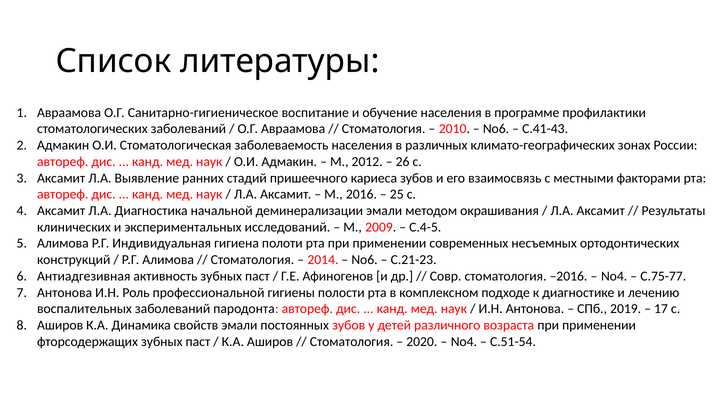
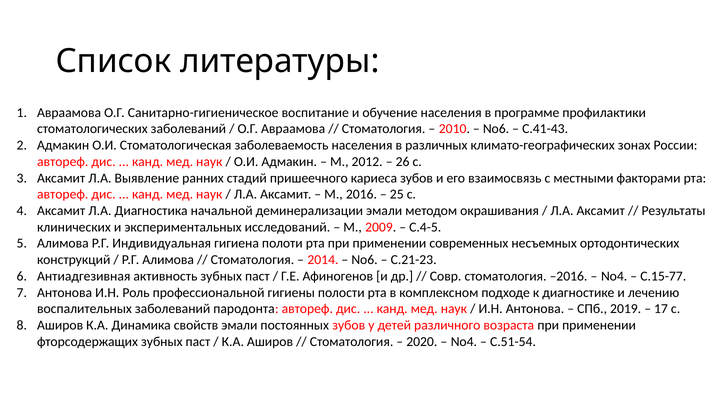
С.75-77: С.75-77 -> С.15-77
